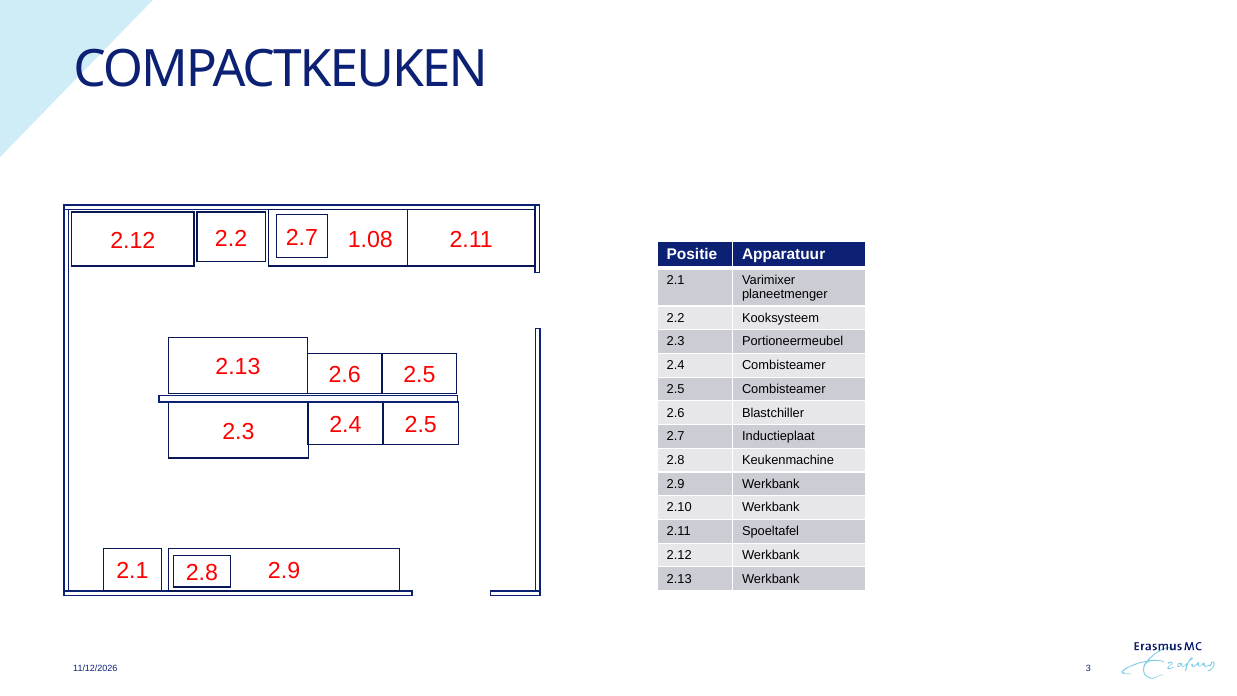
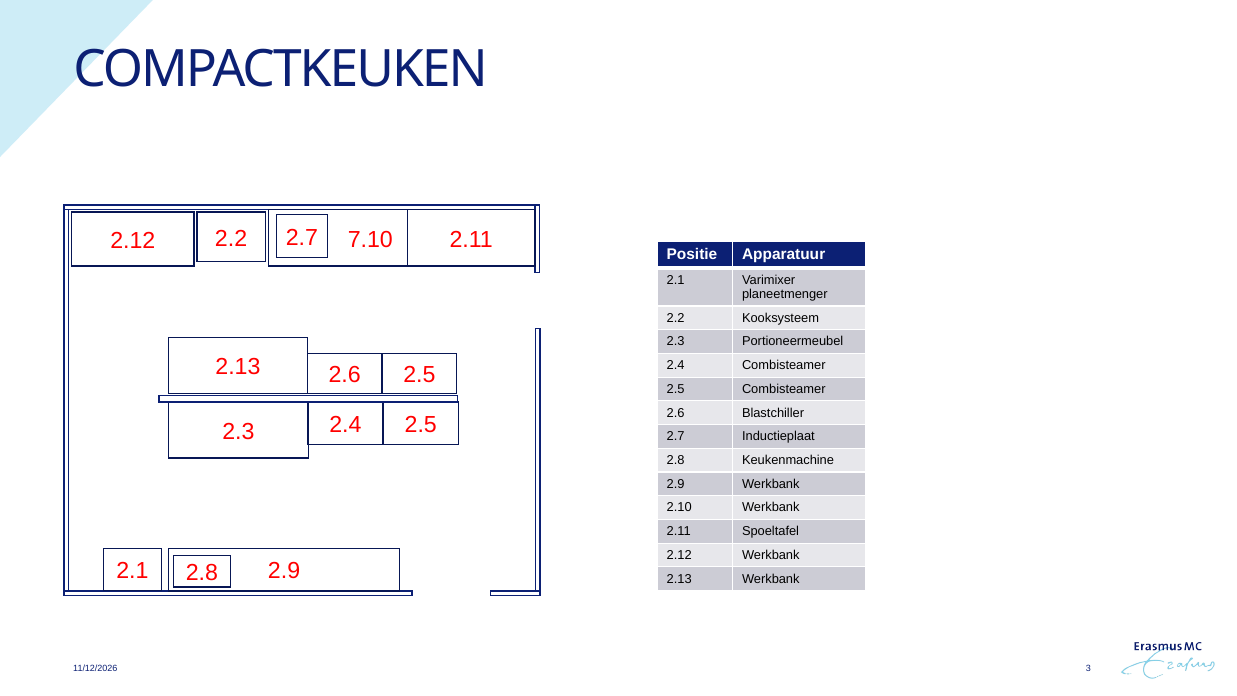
1.08: 1.08 -> 7.10
